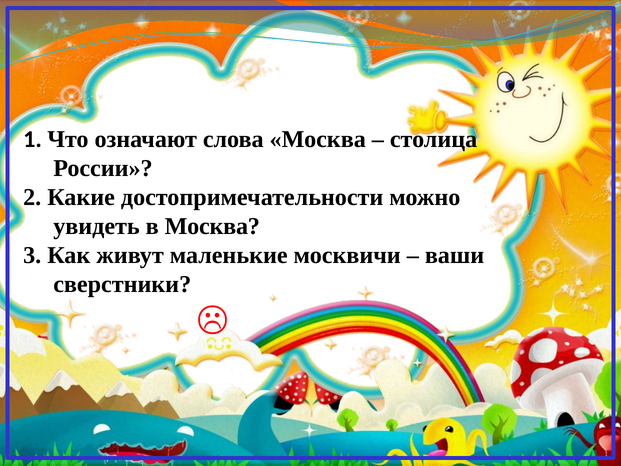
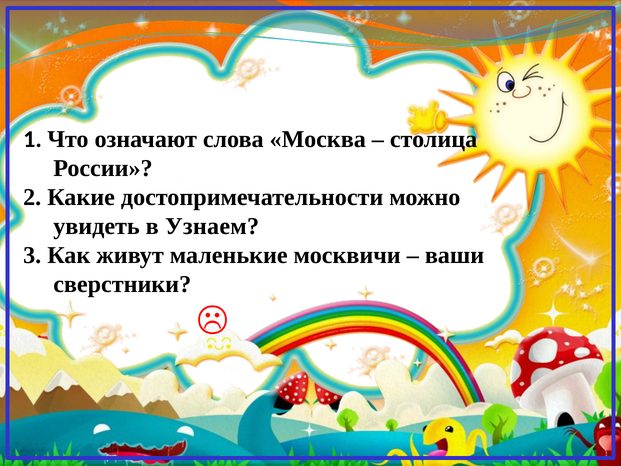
в Москва: Москва -> Узнаем
